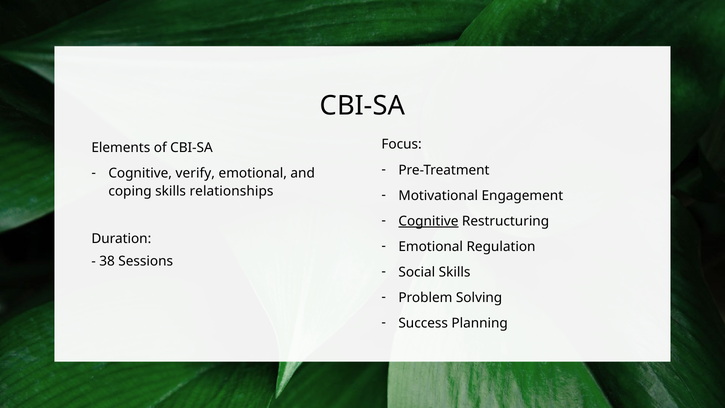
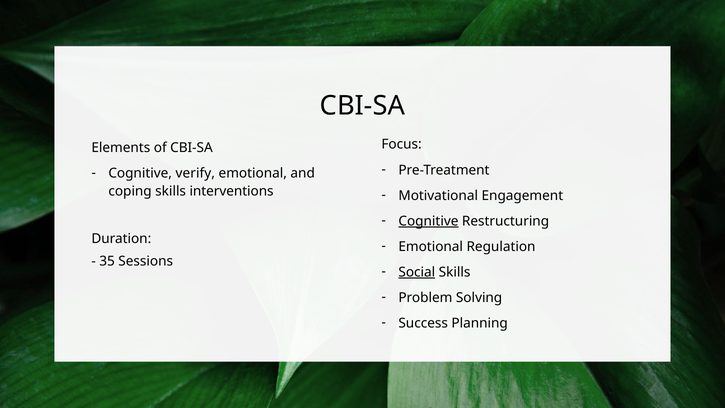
relationships: relationships -> interventions
38: 38 -> 35
Social underline: none -> present
